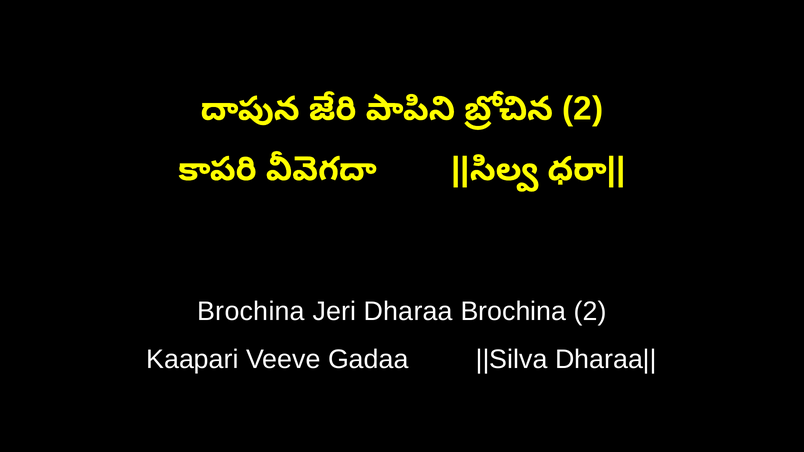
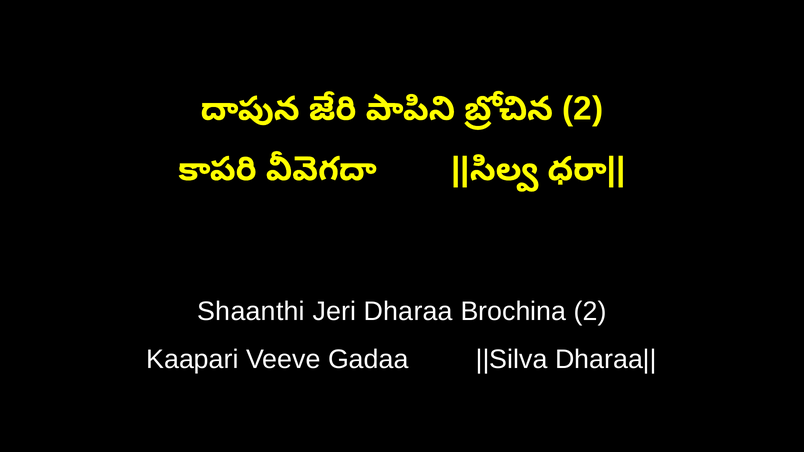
Brochina at (251, 311): Brochina -> Shaanthi
